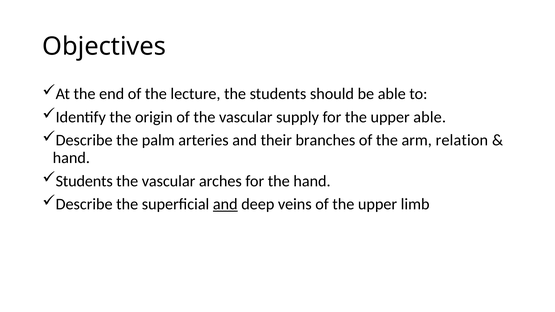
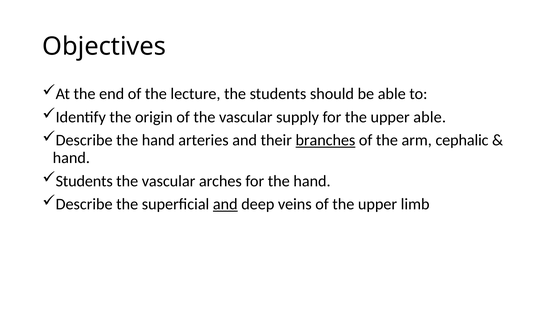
Describe the palm: palm -> hand
branches underline: none -> present
relation: relation -> cephalic
